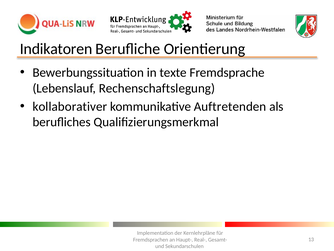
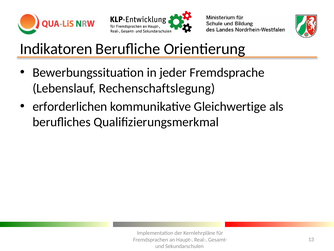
texte: texte -> jeder
kollaborativer: kollaborativer -> erforderlichen
Auftretenden: Auftretenden -> Gleichwertige
